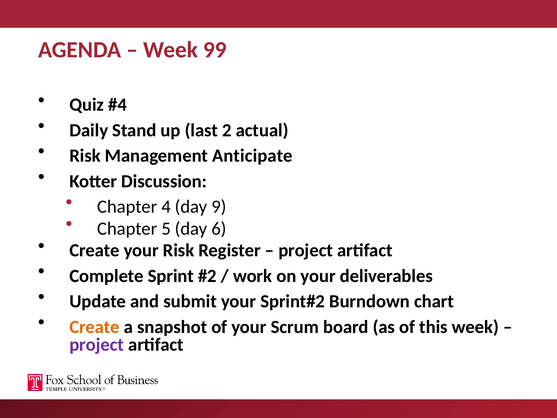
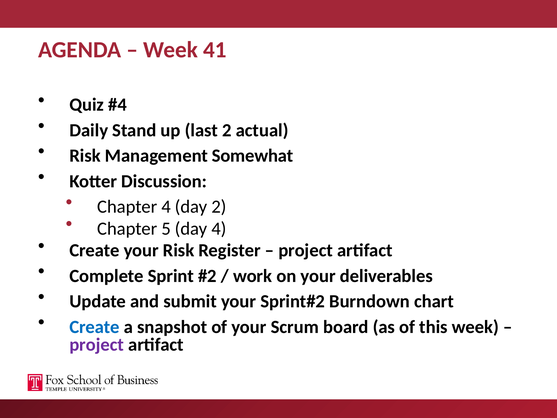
99: 99 -> 41
Anticipate: Anticipate -> Somewhat
day 9: 9 -> 2
day 6: 6 -> 4
Create at (94, 327) colour: orange -> blue
